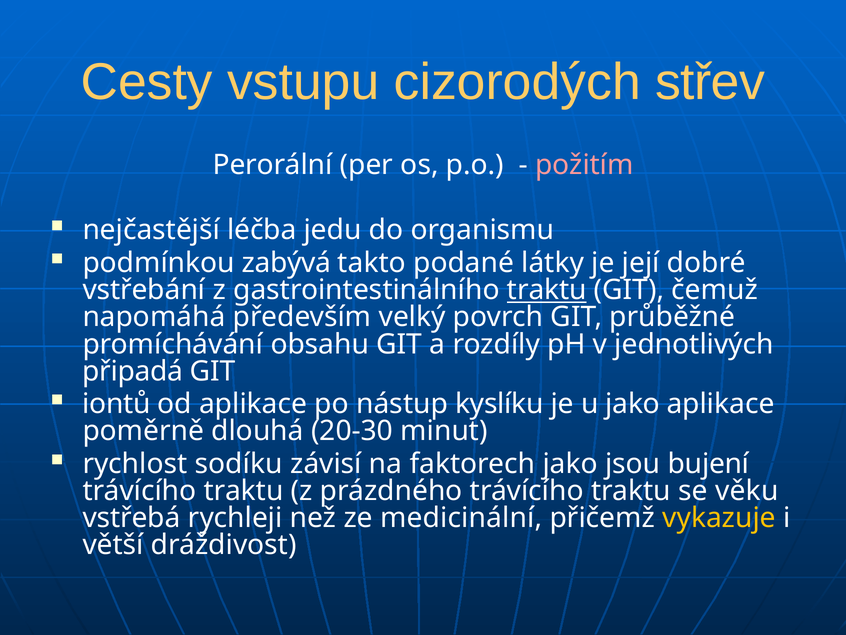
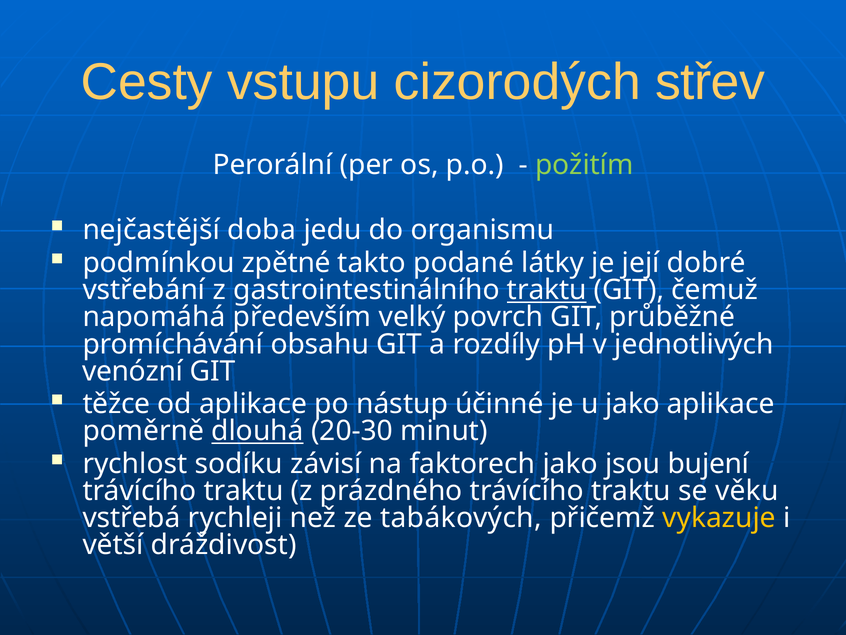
požitím colour: pink -> light green
léčba: léčba -> doba
zabývá: zabývá -> zpětné
připadá: připadá -> venózní
iontů: iontů -> těžce
kyslíku: kyslíku -> účinné
dlouhá underline: none -> present
medicinální: medicinální -> tabákových
